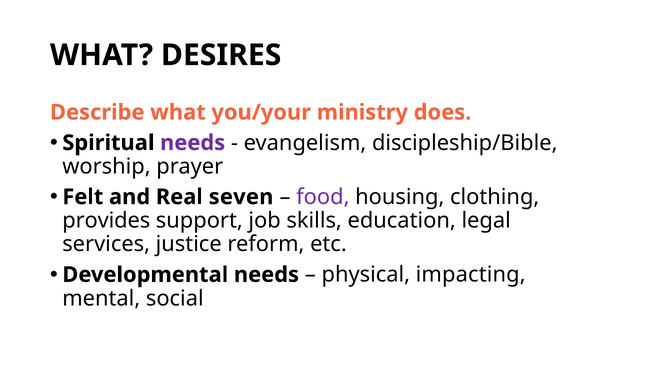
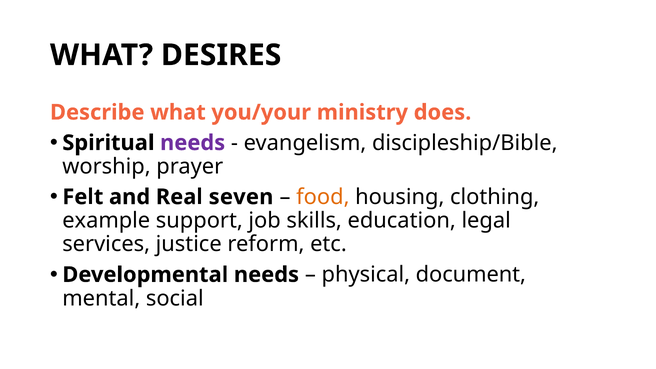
food colour: purple -> orange
provides: provides -> example
impacting: impacting -> document
